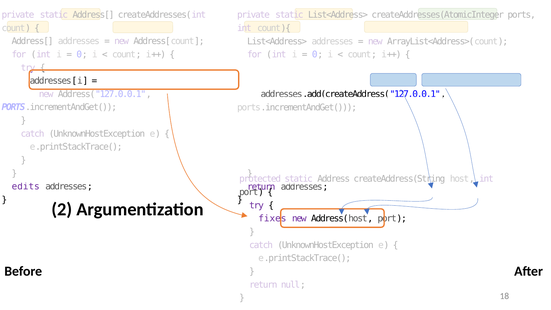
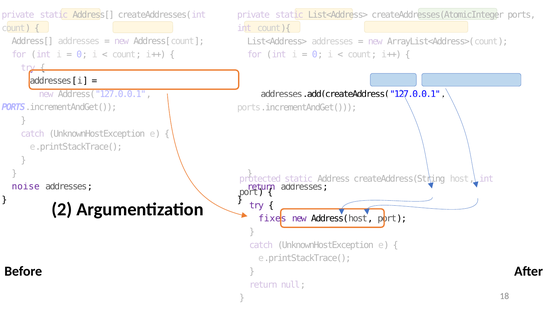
edits: edits -> noise
